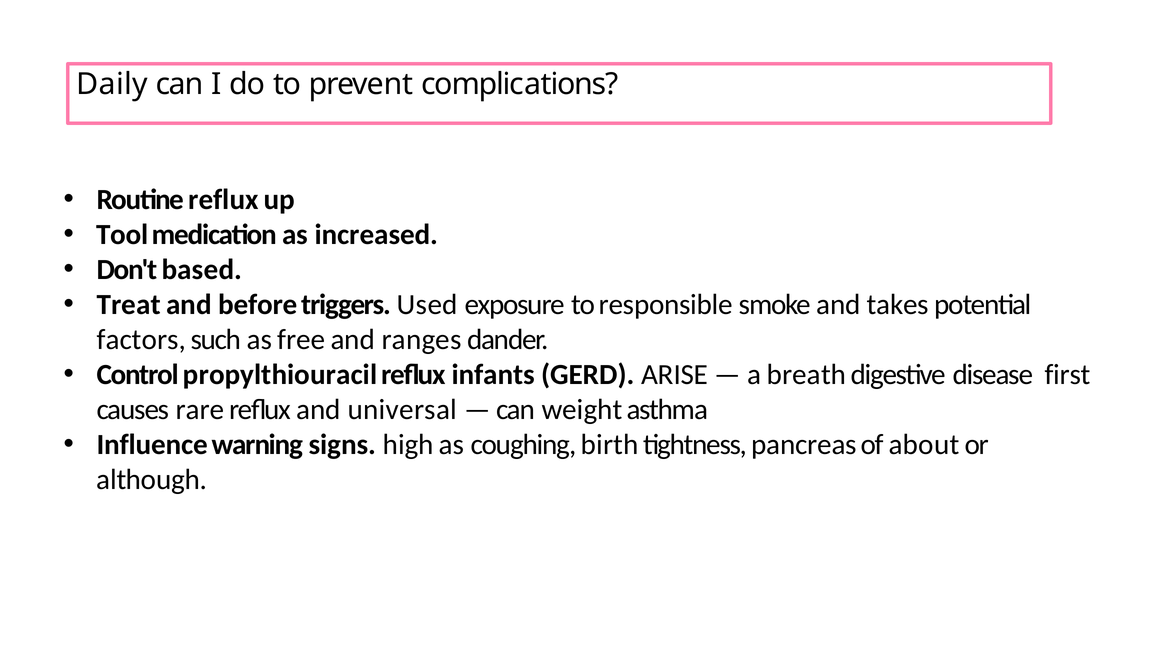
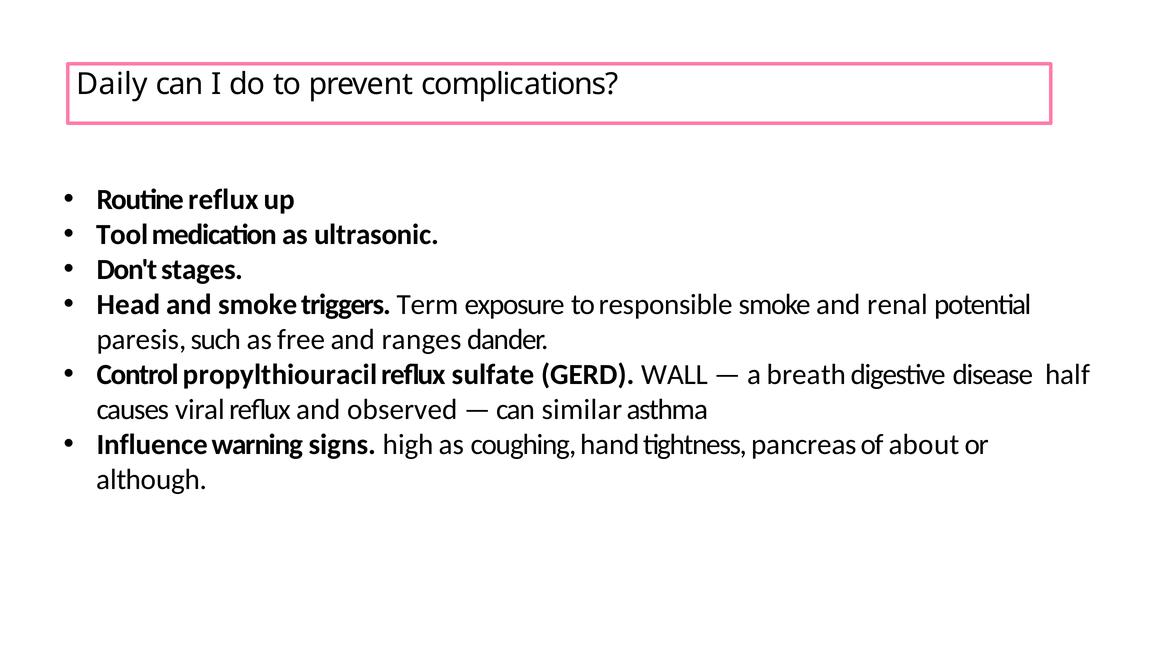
increased: increased -> ultrasonic
based: based -> stages
Treat: Treat -> Head
and before: before -> smoke
Used: Used -> Term
takes: takes -> renal
factors: factors -> paresis
infants: infants -> sulfate
ARISE: ARISE -> WALL
first: first -> half
rare: rare -> viral
universal: universal -> observed
weight: weight -> similar
birth: birth -> hand
